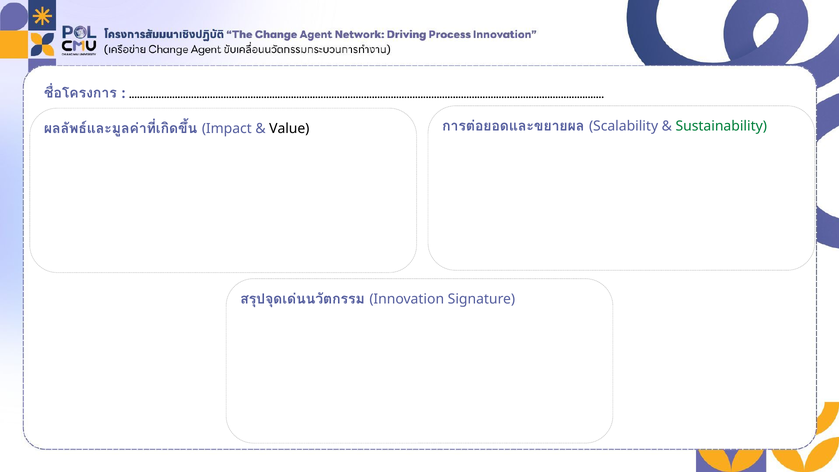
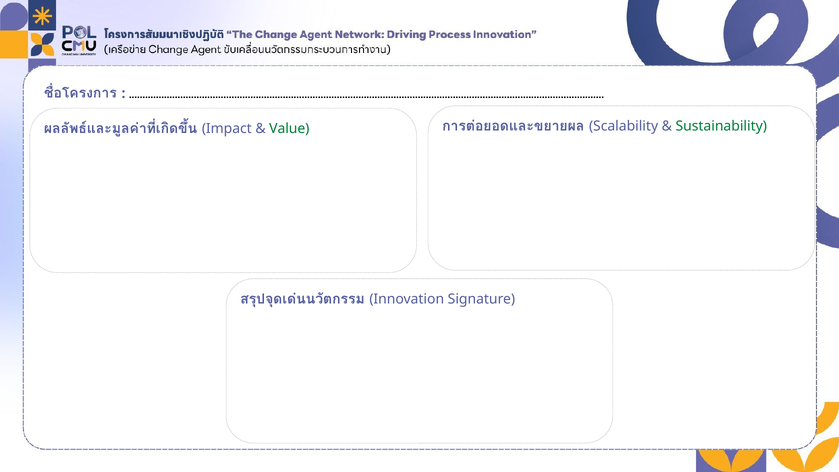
Value colour: black -> green
